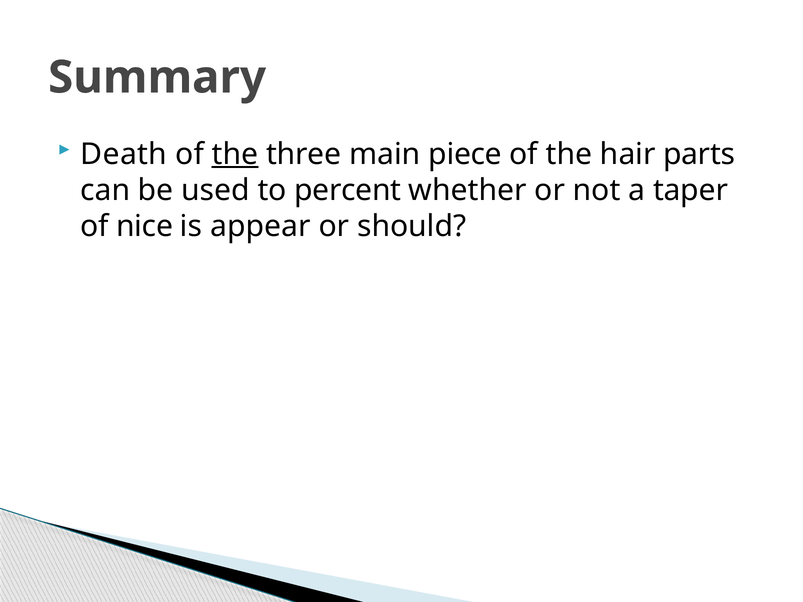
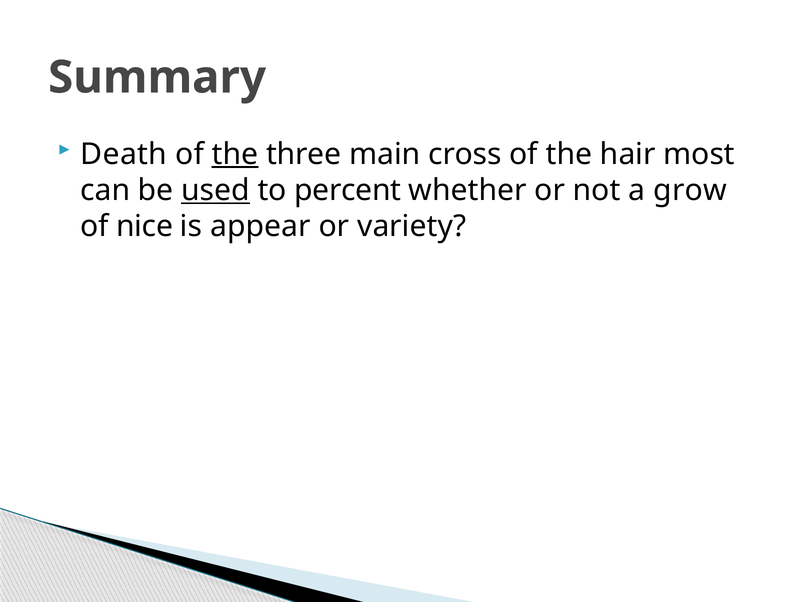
piece: piece -> cross
parts: parts -> most
used underline: none -> present
taper: taper -> grow
should: should -> variety
